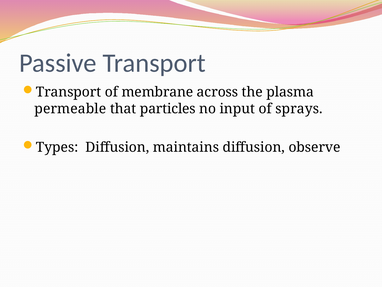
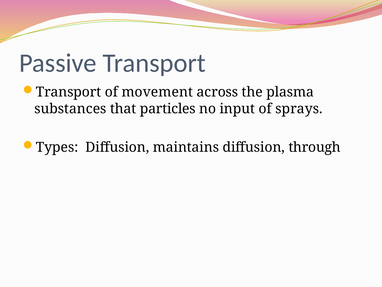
membrane: membrane -> movement
permeable: permeable -> substances
observe: observe -> through
